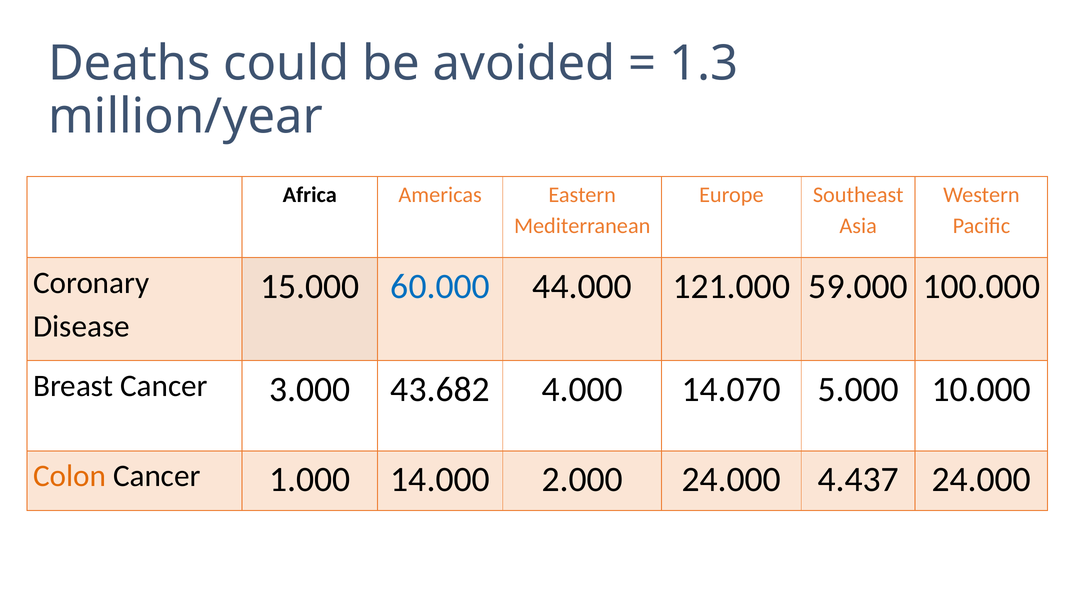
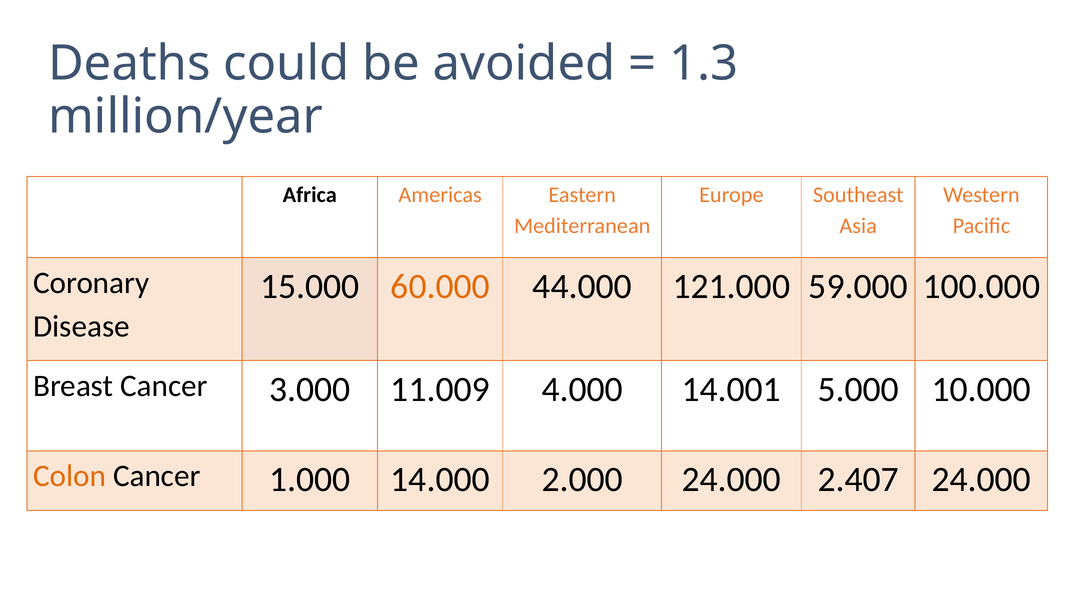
60.000 colour: blue -> orange
43.682: 43.682 -> 11.009
14.070: 14.070 -> 14.001
4.437: 4.437 -> 2.407
